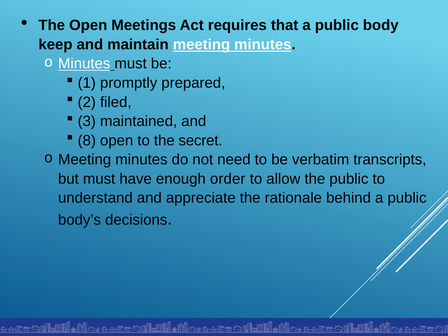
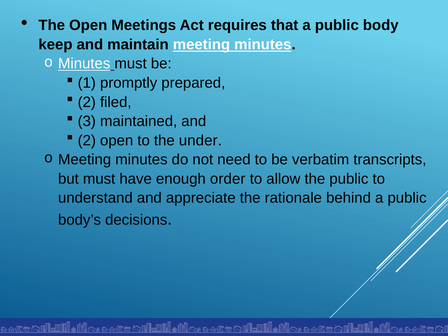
8 at (87, 140): 8 -> 2
secret: secret -> under
